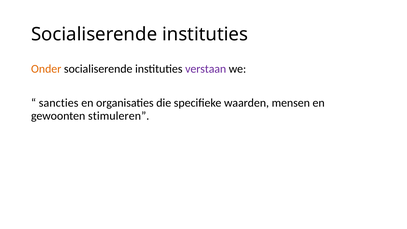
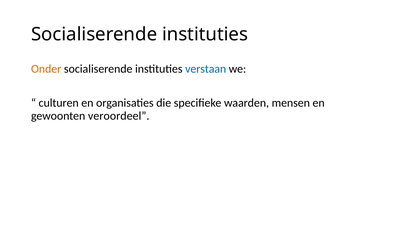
verstaan colour: purple -> blue
sancties: sancties -> culturen
stimuleren: stimuleren -> veroordeel
